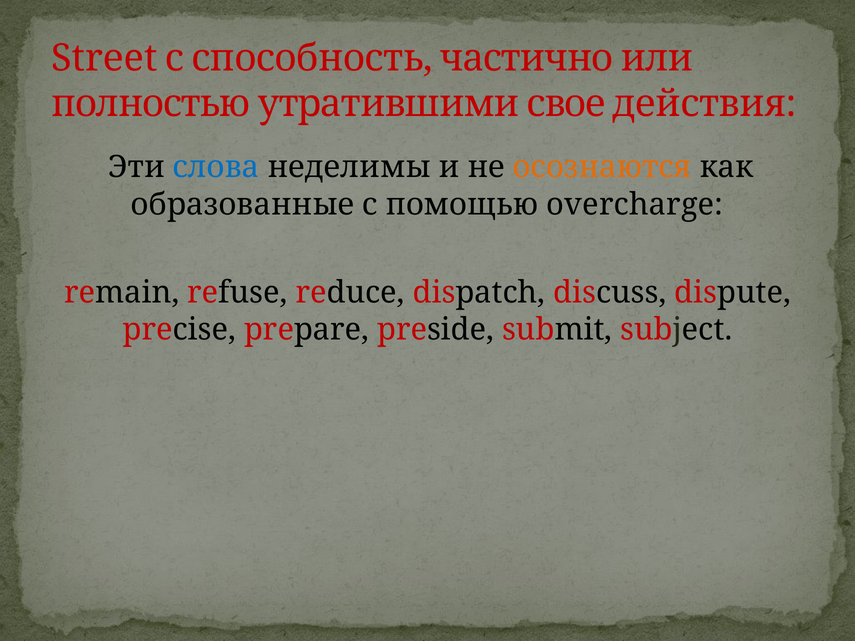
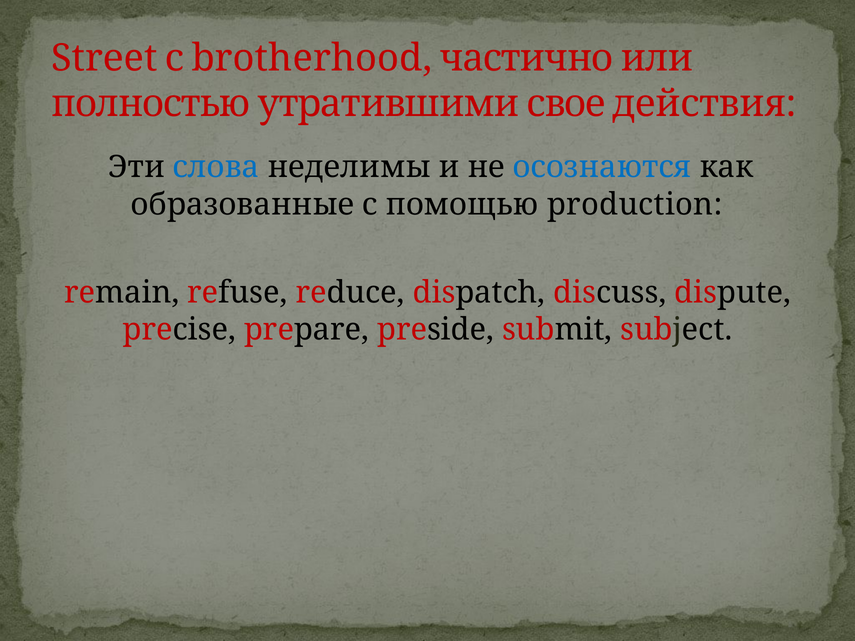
способность: способность -> brotherhood
осознаются colour: orange -> blue
overcharge: overcharge -> production
